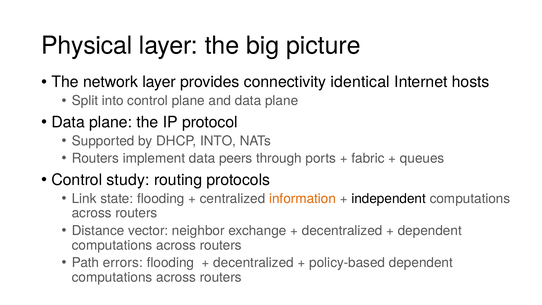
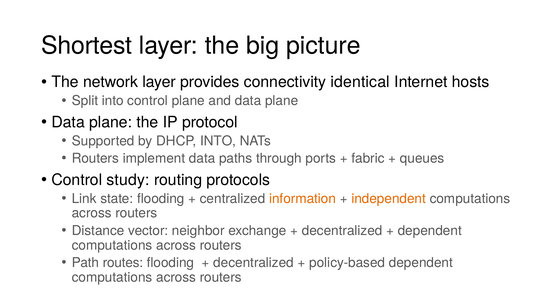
Physical: Physical -> Shortest
peers: peers -> paths
independent colour: black -> orange
errors: errors -> routes
